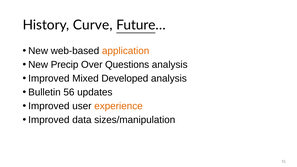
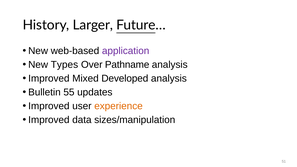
Curve: Curve -> Larger
application colour: orange -> purple
Precip: Precip -> Types
Questions: Questions -> Pathname
56: 56 -> 55
